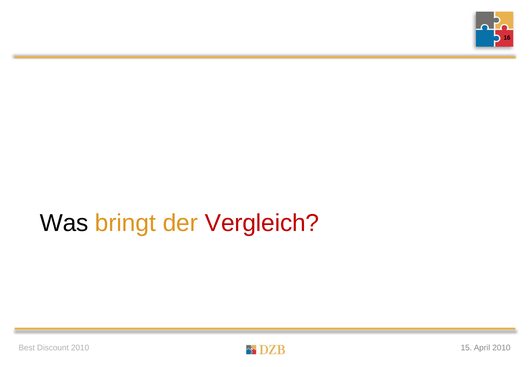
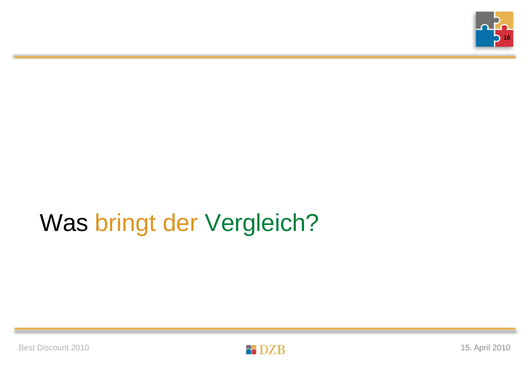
Vergleich colour: red -> green
